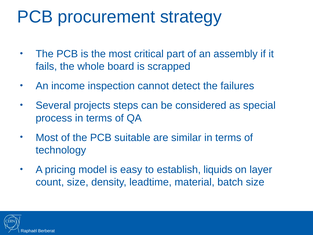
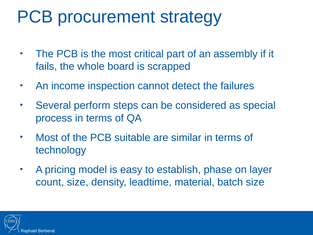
projects: projects -> perform
liquids: liquids -> phase
